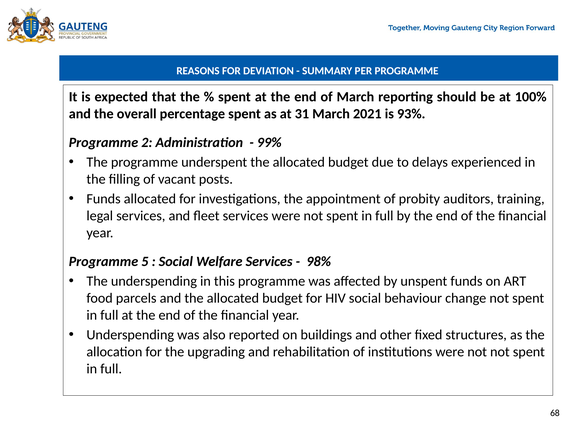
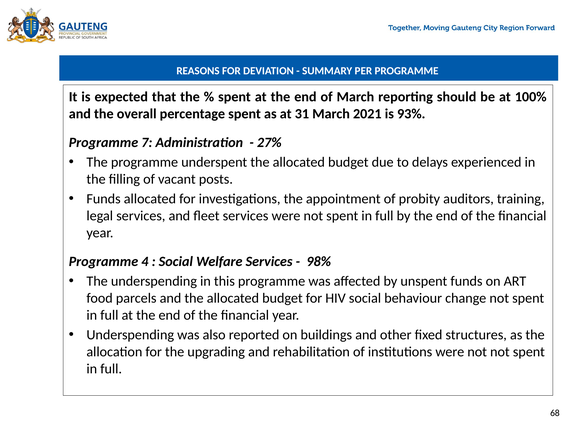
2: 2 -> 7
99%: 99% -> 27%
5: 5 -> 4
